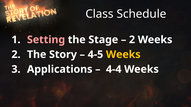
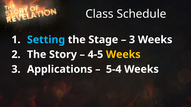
Setting colour: pink -> light blue
2 at (132, 40): 2 -> 3
4-4: 4-4 -> 5-4
